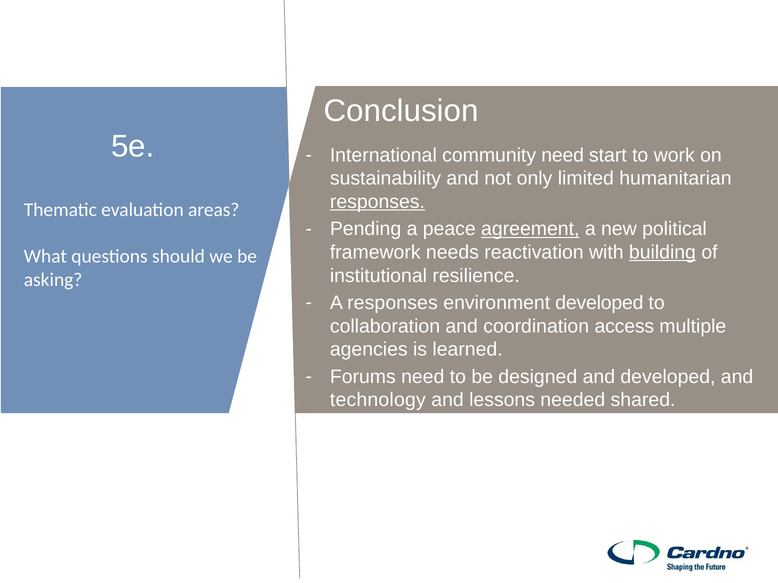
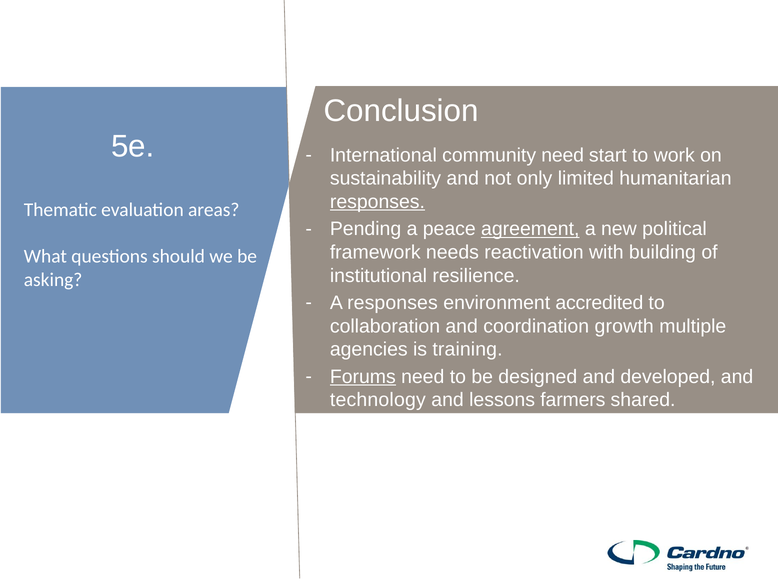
building underline: present -> none
environment developed: developed -> accredited
access: access -> growth
learned: learned -> training
Forums underline: none -> present
needed: needed -> farmers
